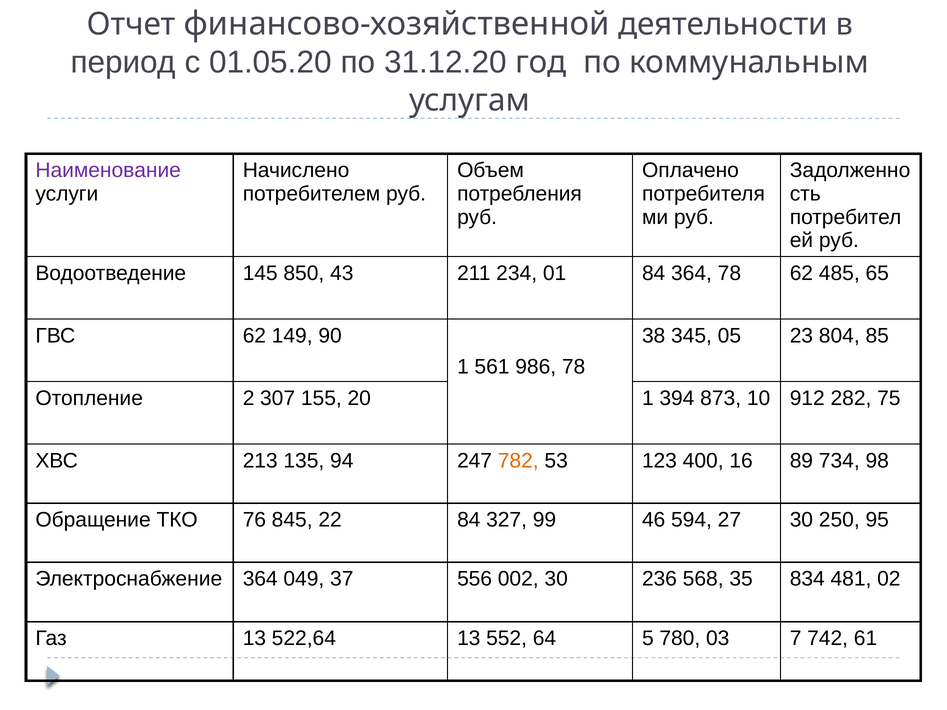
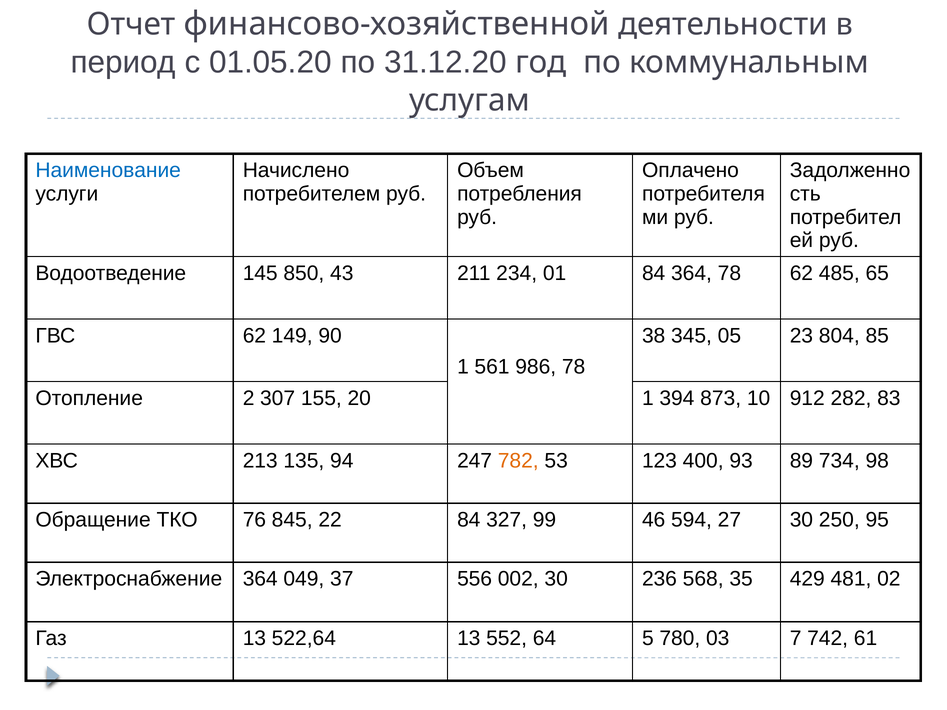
Наименование colour: purple -> blue
75: 75 -> 83
16: 16 -> 93
834: 834 -> 429
